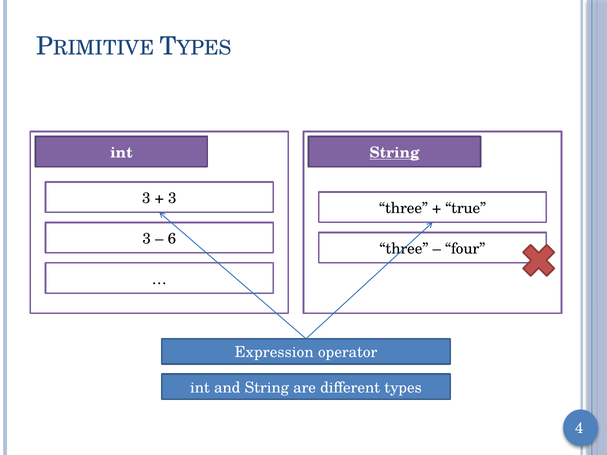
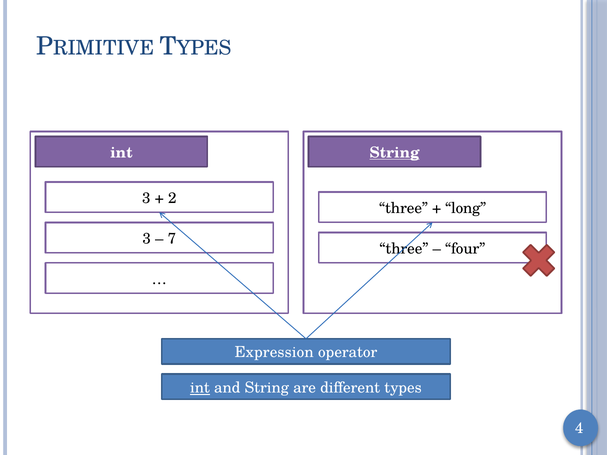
3 at (172, 198): 3 -> 2
true: true -> long
6: 6 -> 7
int at (200, 388) underline: none -> present
